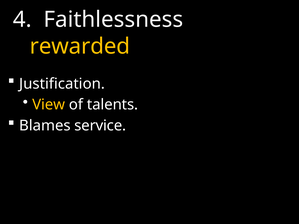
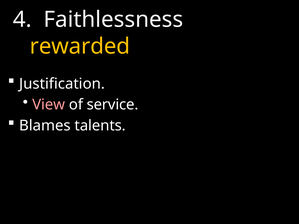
View colour: yellow -> pink
talents: talents -> service
service: service -> talents
